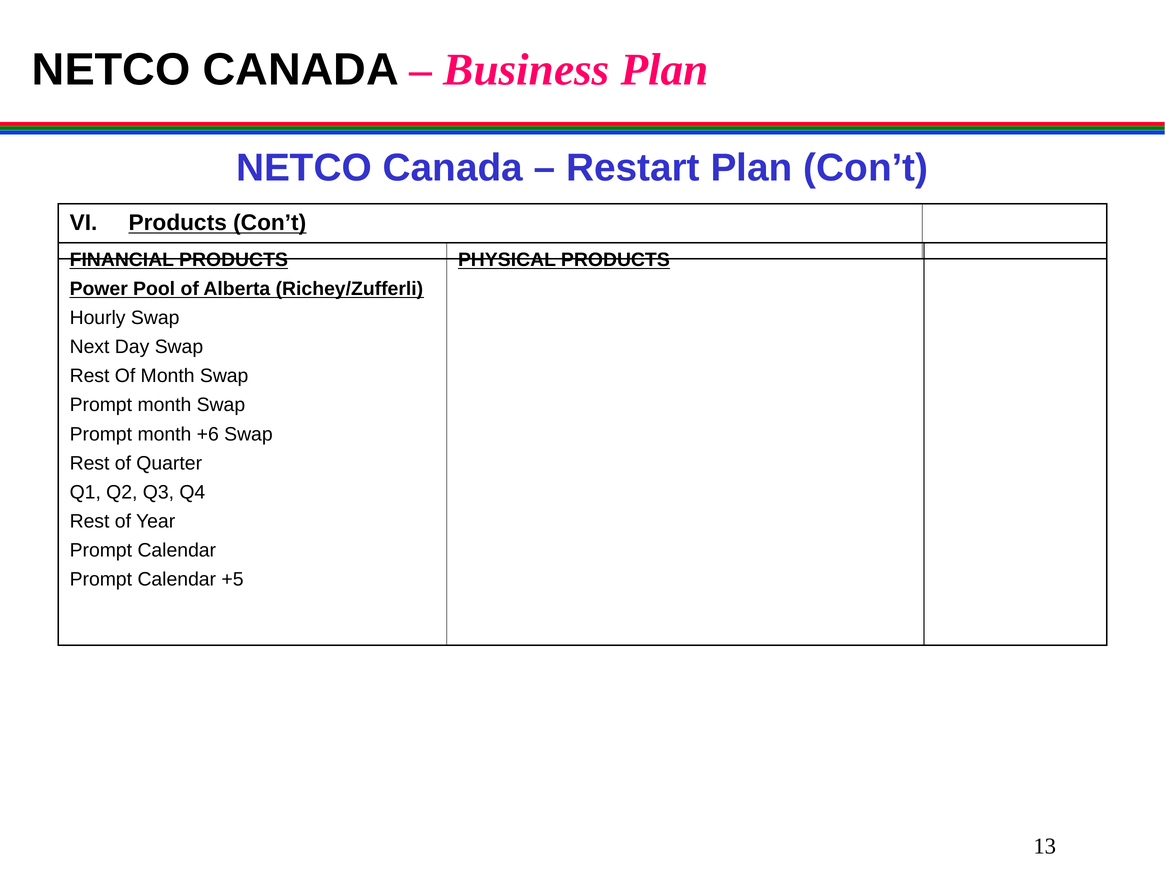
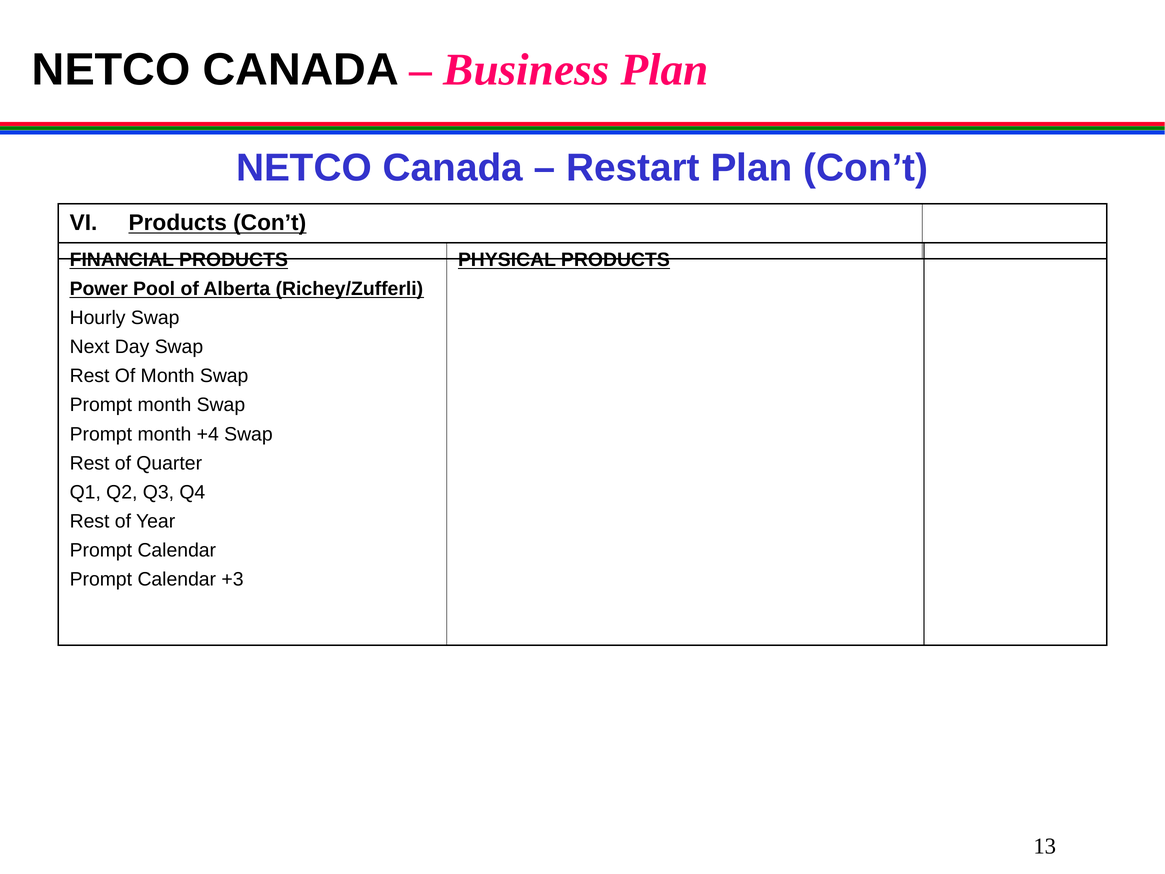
+6: +6 -> +4
+5: +5 -> +3
